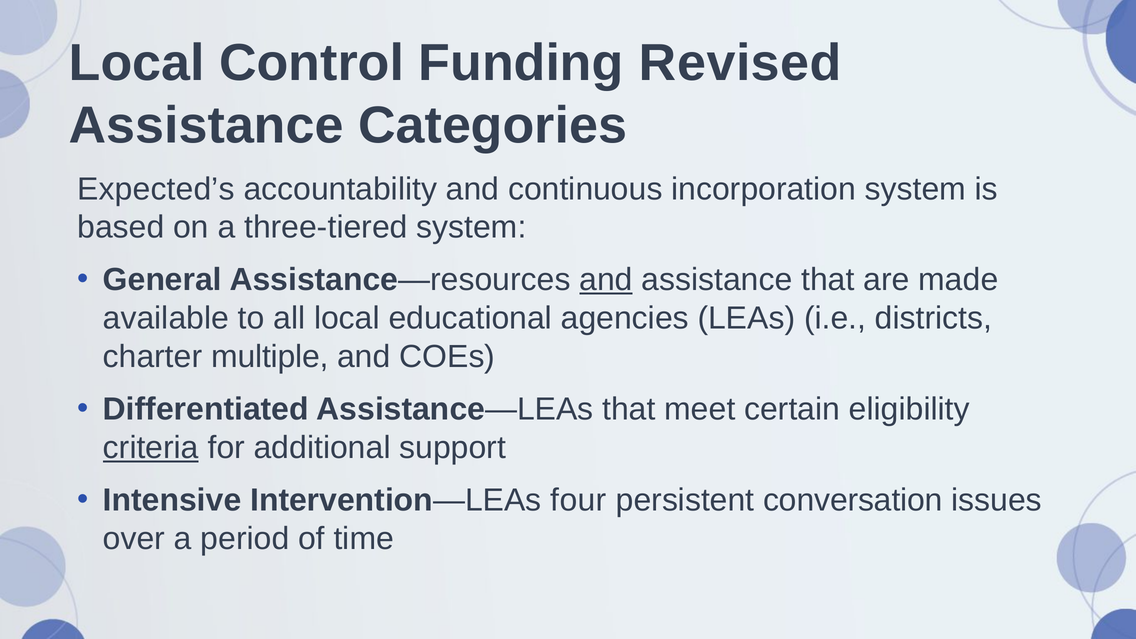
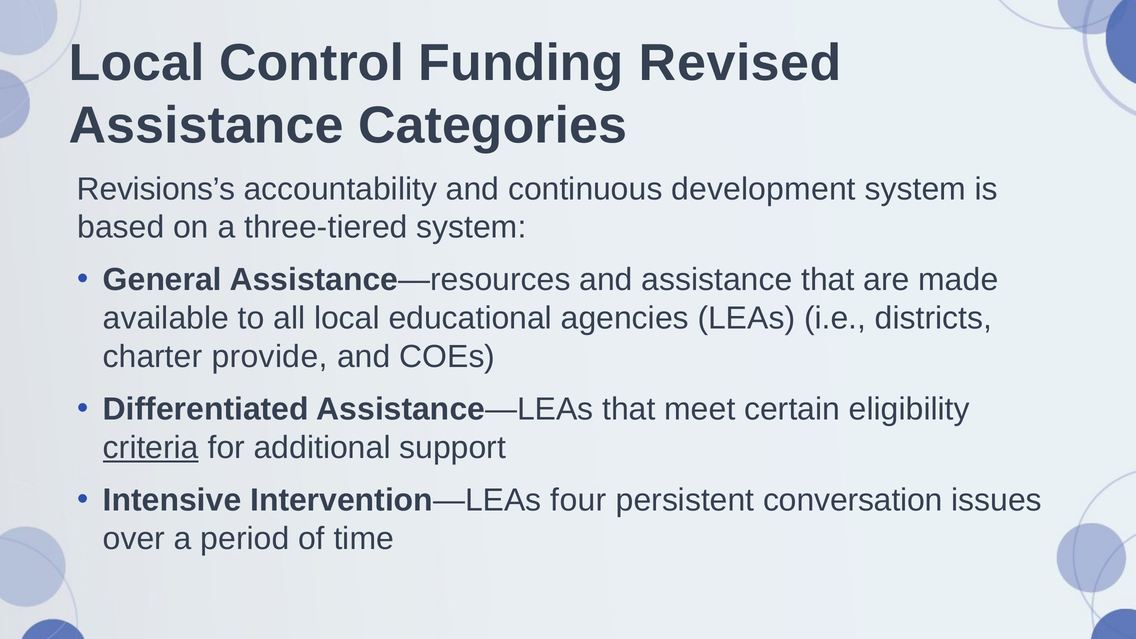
Expected’s: Expected’s -> Revisions’s
incorporation: incorporation -> development
and at (606, 280) underline: present -> none
multiple: multiple -> provide
